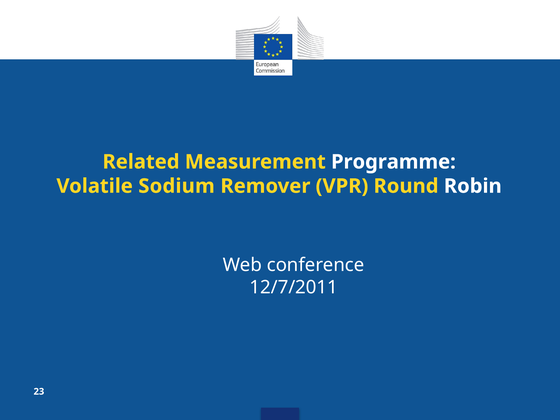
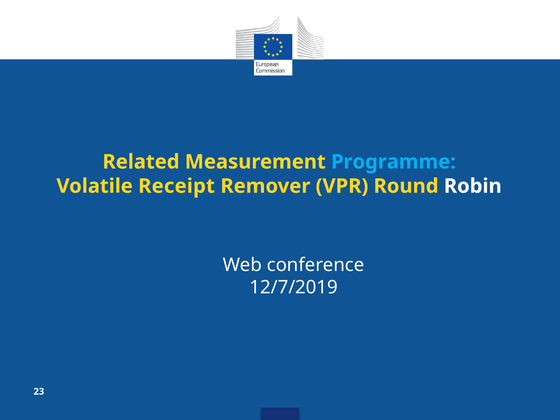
Programme colour: white -> light blue
Sodium: Sodium -> Receipt
12/7/2011: 12/7/2011 -> 12/7/2019
